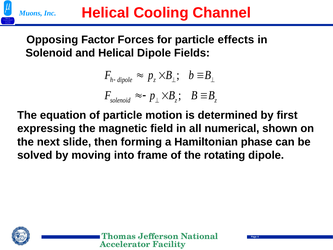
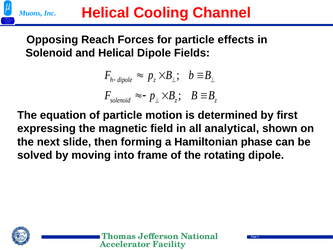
Factor: Factor -> Reach
numerical: numerical -> analytical
